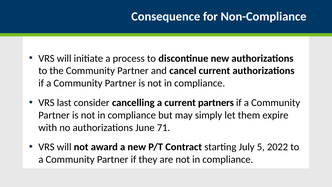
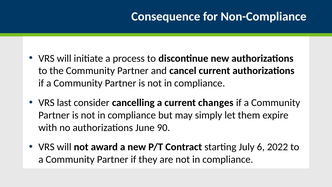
partners: partners -> changes
71: 71 -> 90
5: 5 -> 6
